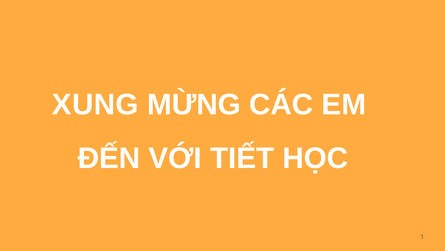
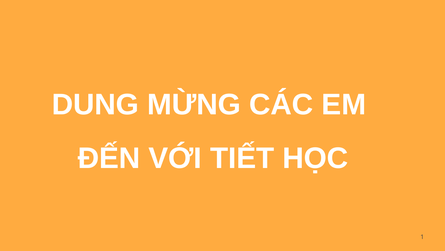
XUNG: XUNG -> DUNG
